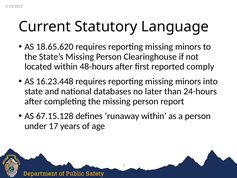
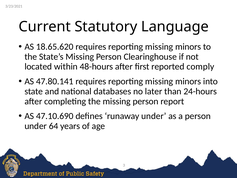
16.23.448: 16.23.448 -> 47.80.141
67.15.128: 67.15.128 -> 47.10.690
runaway within: within -> under
17: 17 -> 64
